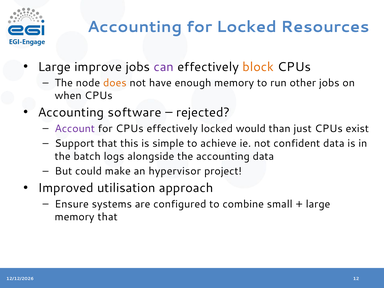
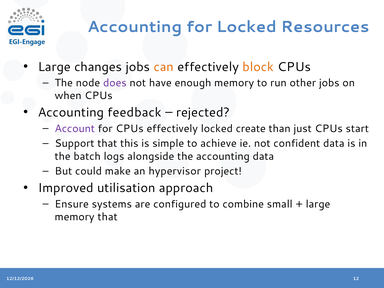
improve: improve -> changes
can colour: purple -> orange
does colour: orange -> purple
software: software -> feedback
would: would -> create
exist: exist -> start
